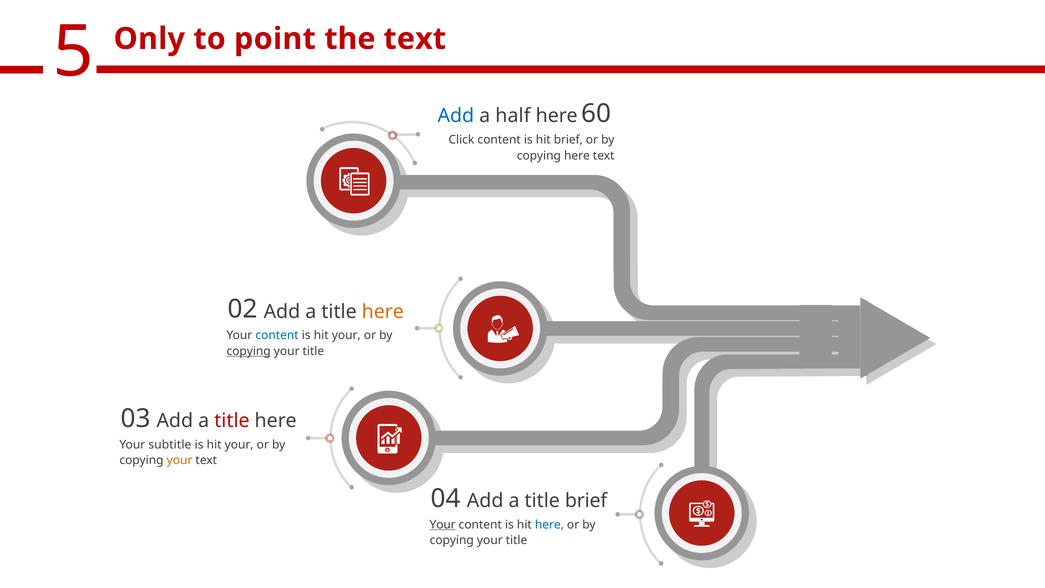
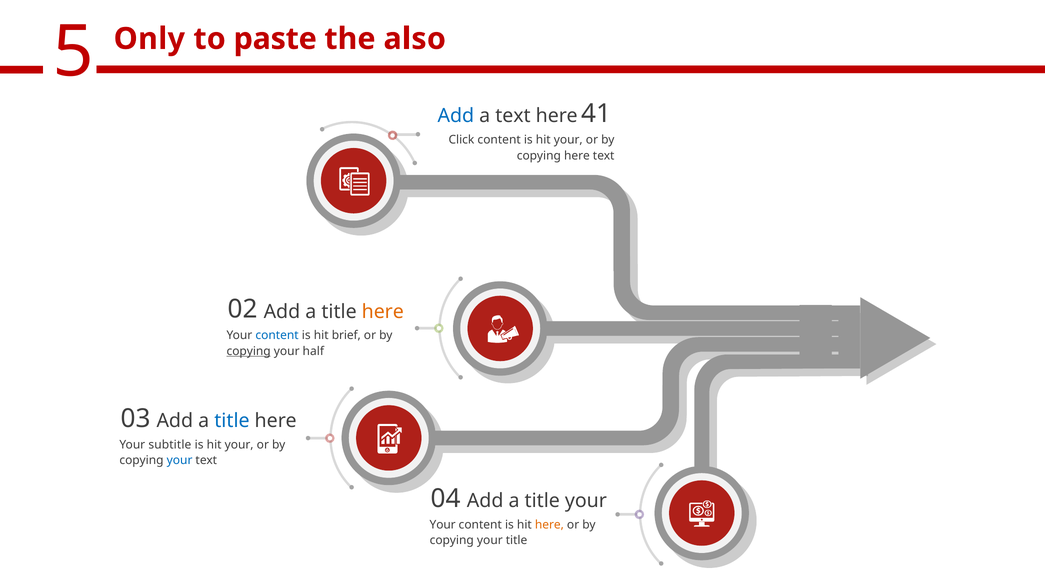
point: point -> paste
the text: text -> also
a half: half -> text
60: 60 -> 41
content is hit brief: brief -> your
your at (346, 335): your -> brief
title at (313, 351): title -> half
title at (232, 421) colour: red -> blue
your at (180, 460) colour: orange -> blue
title brief: brief -> your
Your at (443, 525) underline: present -> none
here at (549, 525) colour: blue -> orange
